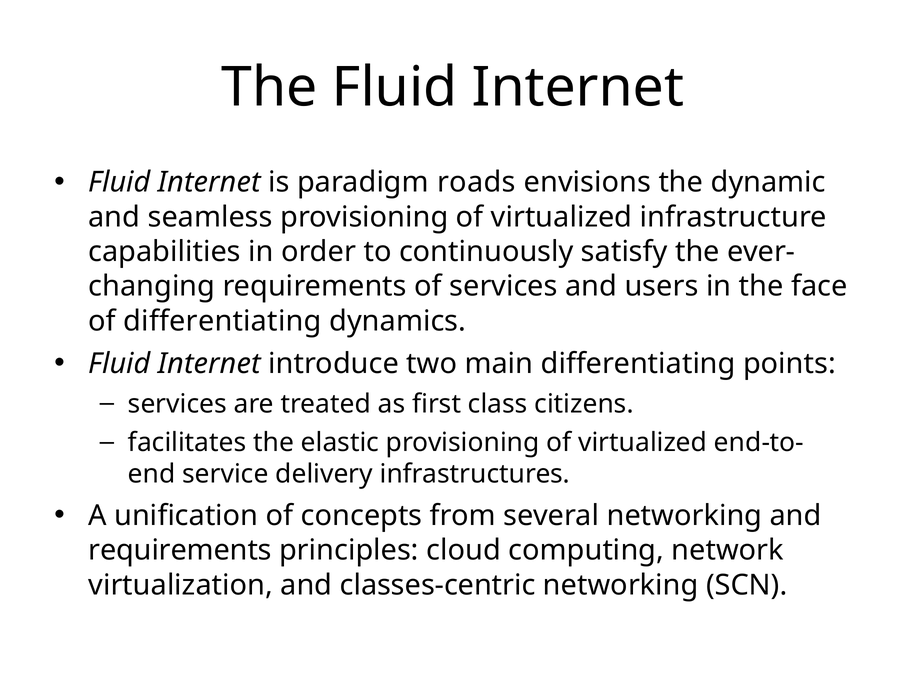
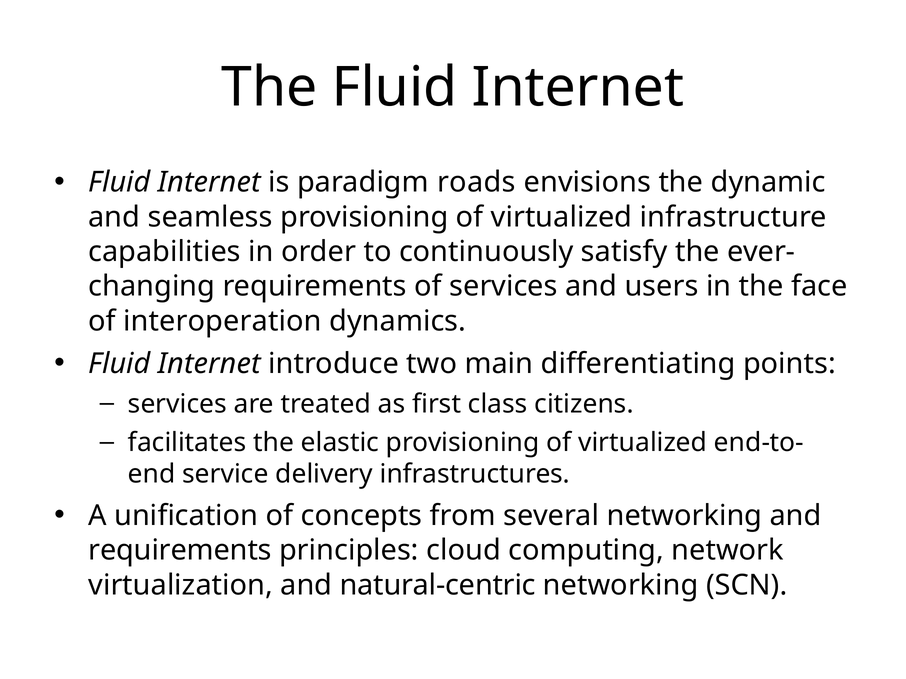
of differentiating: differentiating -> interoperation
classes-centric: classes-centric -> natural-centric
